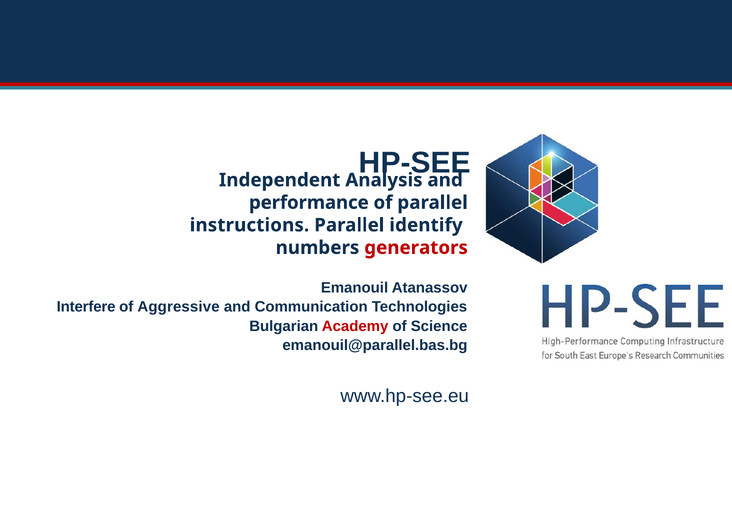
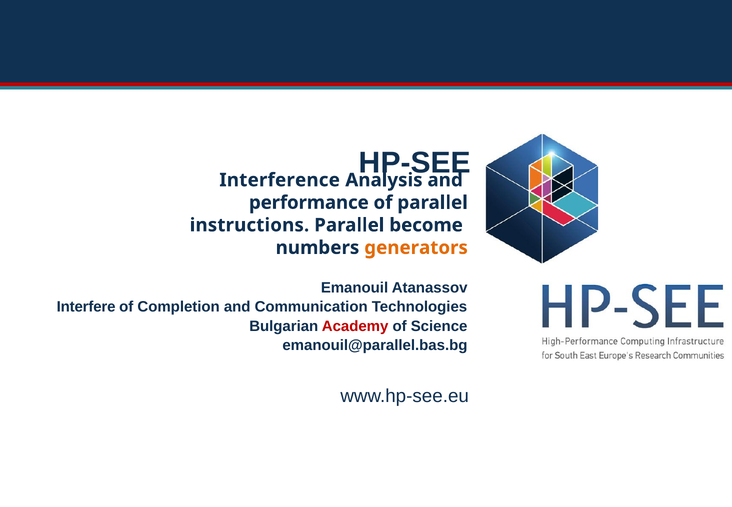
Independent: Independent -> Interference
identify: identify -> become
generators colour: red -> orange
Aggressive: Aggressive -> Completion
